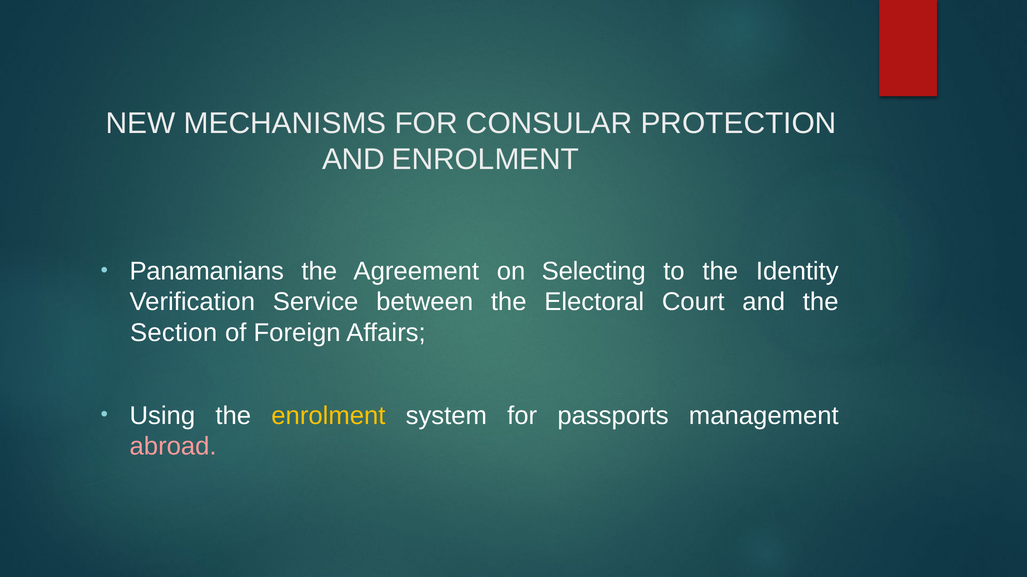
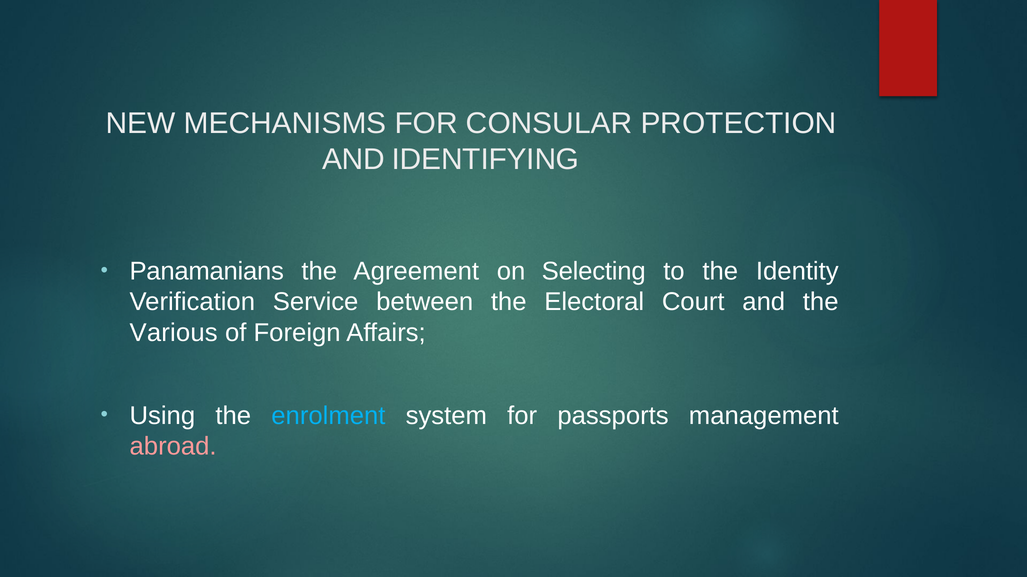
AND ENROLMENT: ENROLMENT -> IDENTIFYING
Section: Section -> Various
enrolment at (328, 416) colour: yellow -> light blue
